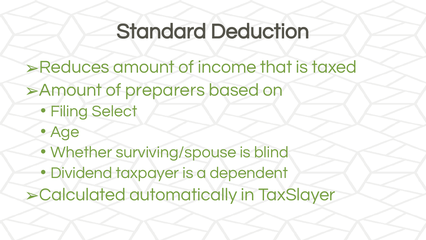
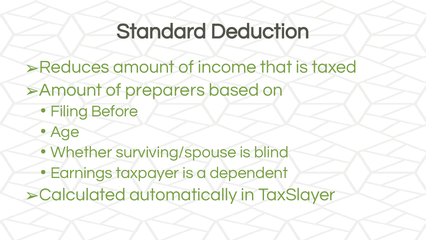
Select: Select -> Before
Dividend: Dividend -> Earnings
